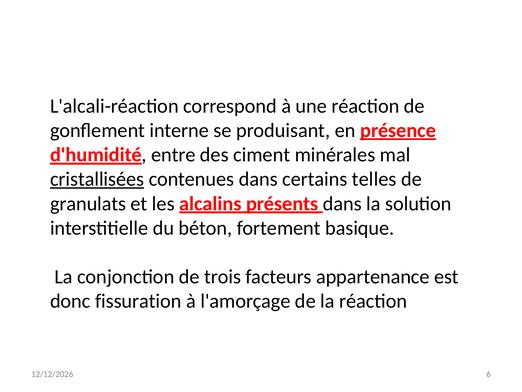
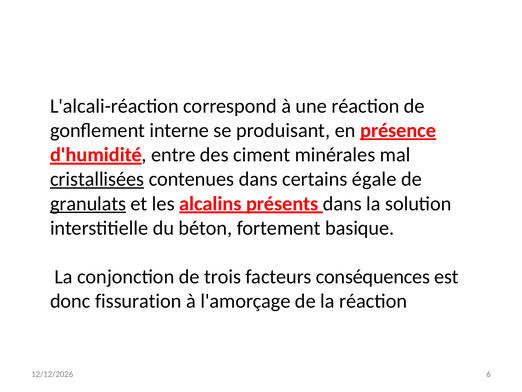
telles: telles -> égale
granulats underline: none -> present
appartenance: appartenance -> conséquences
